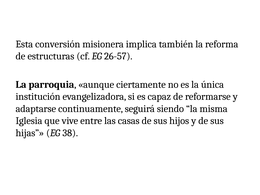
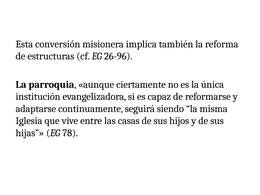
26-57: 26-57 -> 26-96
38: 38 -> 78
